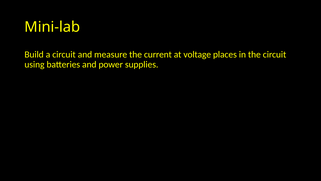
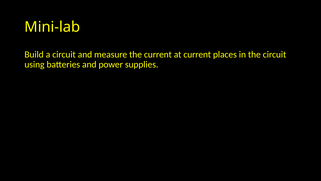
at voltage: voltage -> current
